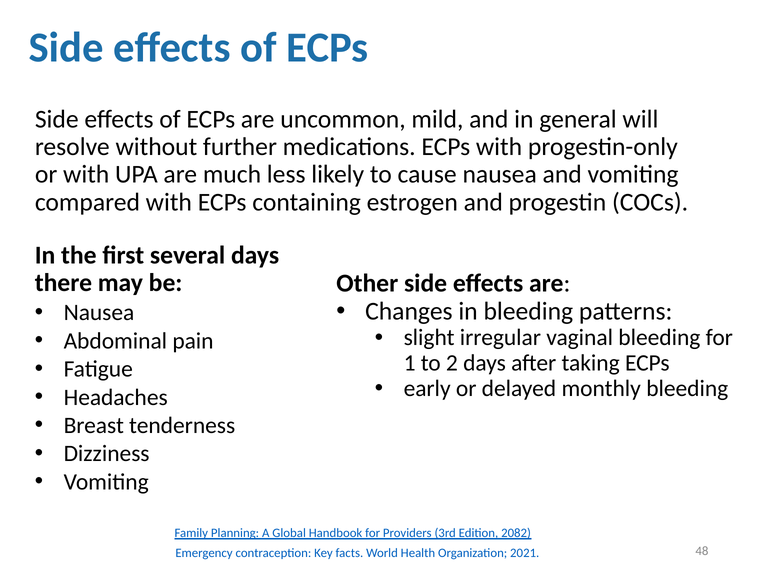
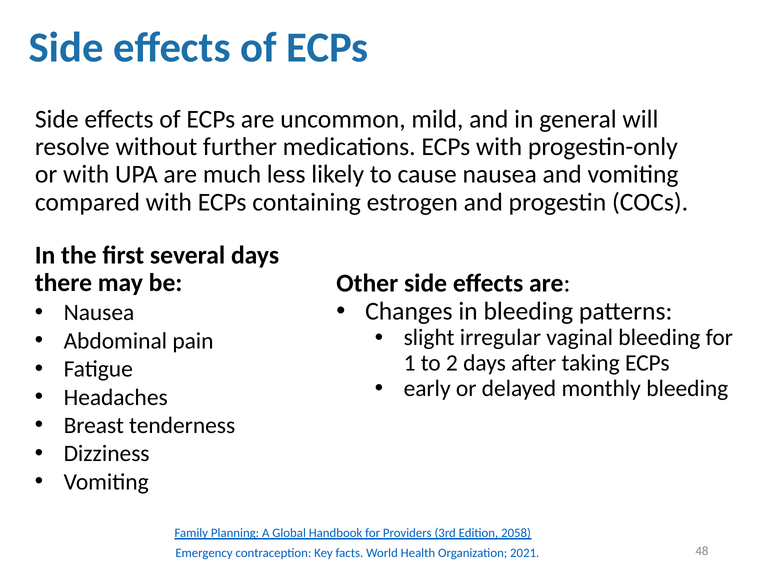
2082: 2082 -> 2058
